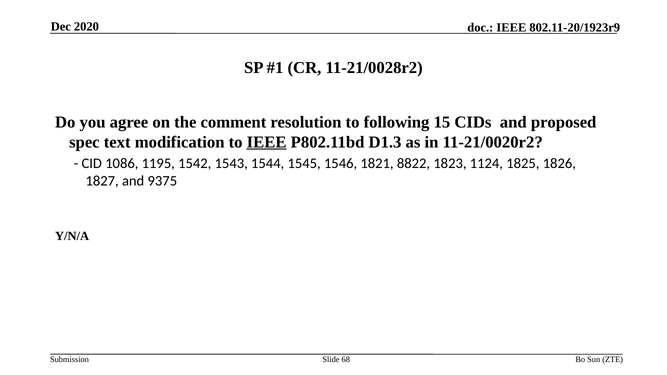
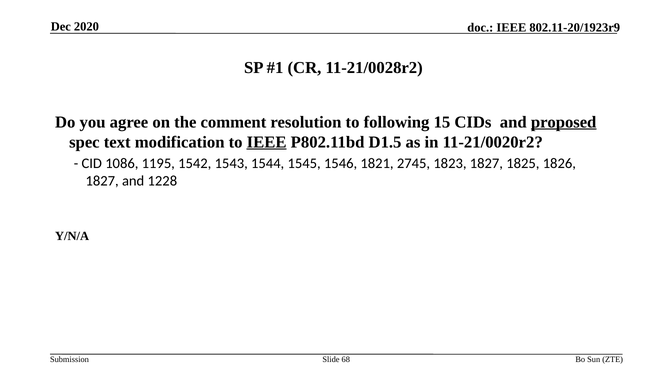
proposed underline: none -> present
D1.3: D1.3 -> D1.5
8822: 8822 -> 2745
1823 1124: 1124 -> 1827
9375: 9375 -> 1228
